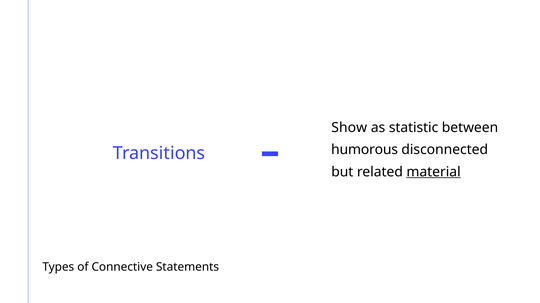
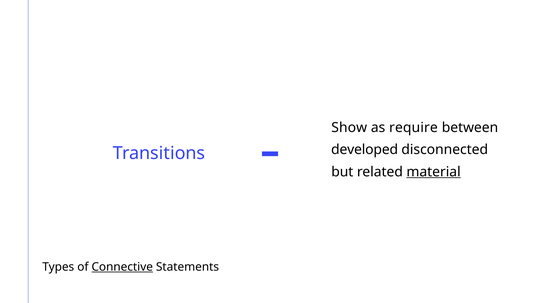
statistic: statistic -> require
humorous: humorous -> developed
Connective underline: none -> present
